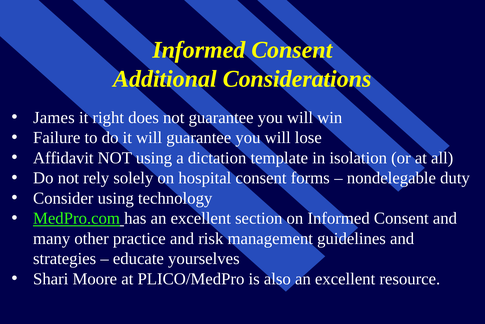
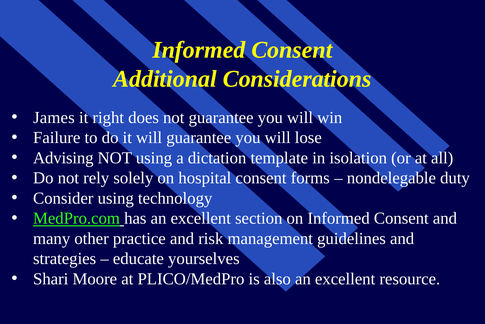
Affidavit: Affidavit -> Advising
